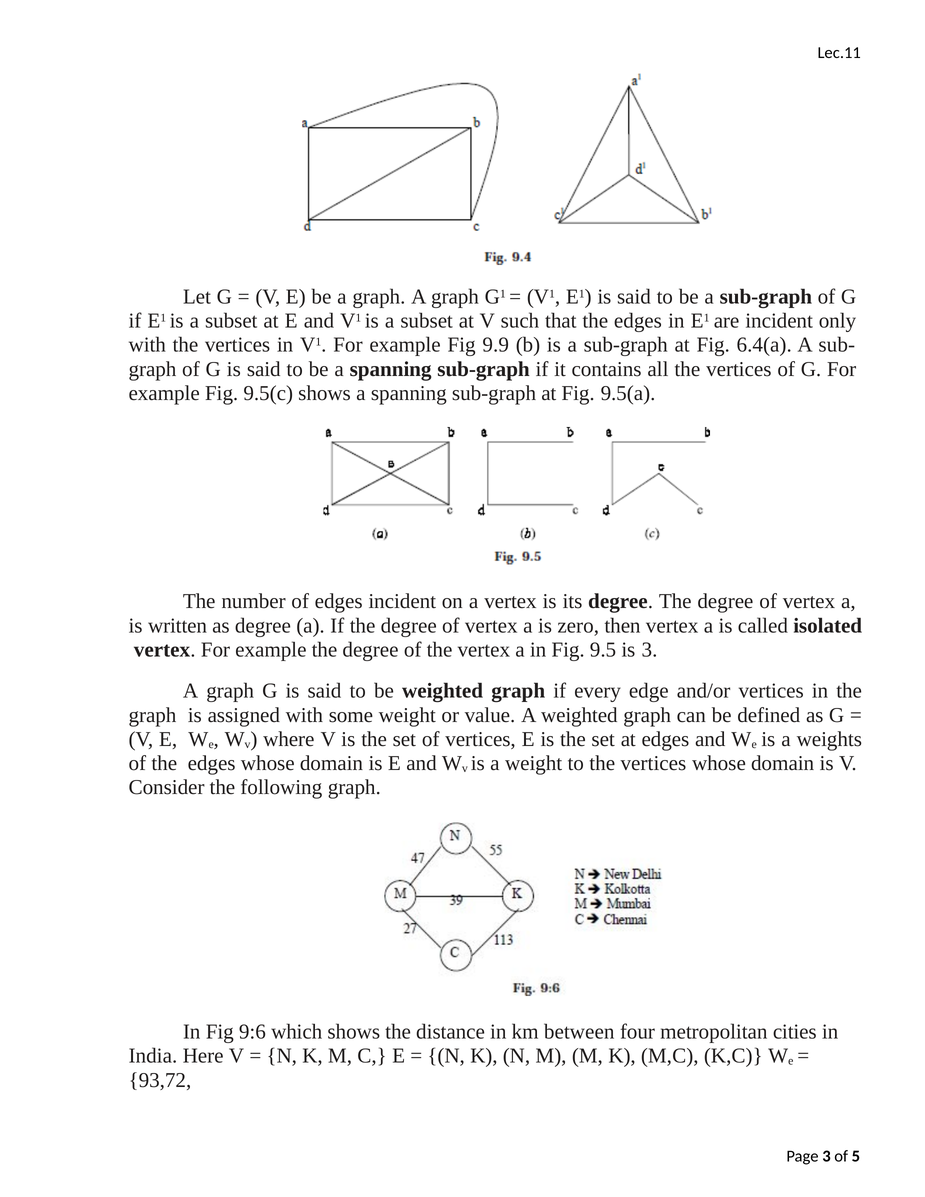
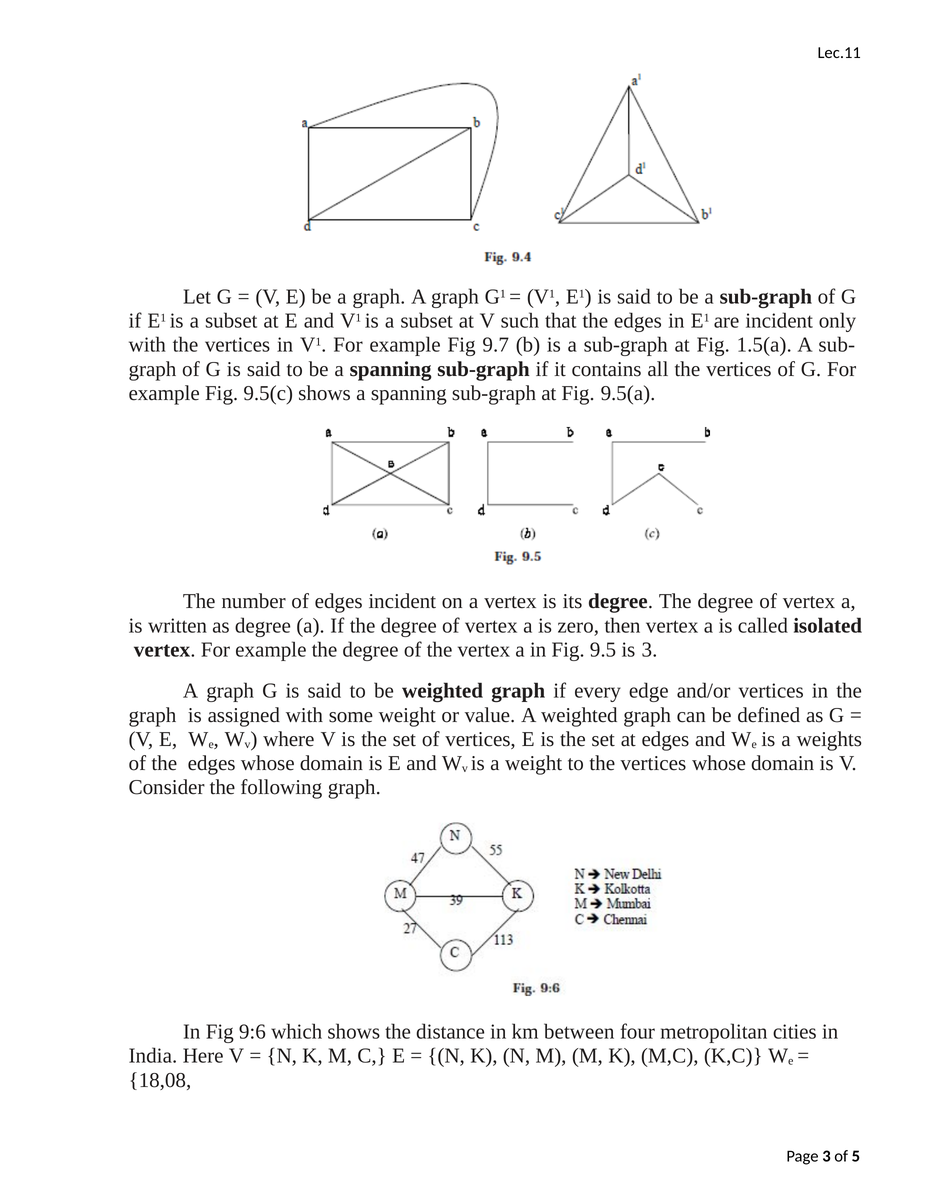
9.9: 9.9 -> 9.7
6.4(a: 6.4(a -> 1.5(a
93,72: 93,72 -> 18,08
